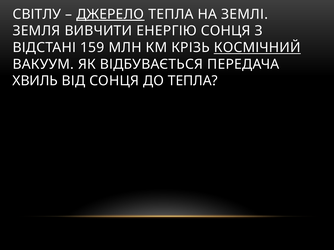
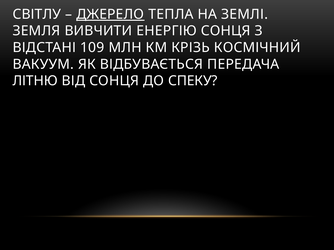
159: 159 -> 109
КОСМІЧНИЙ underline: present -> none
ХВИЛЬ: ХВИЛЬ -> ЛІТНЮ
ДО ТЕПЛА: ТЕПЛА -> СПЕКУ
